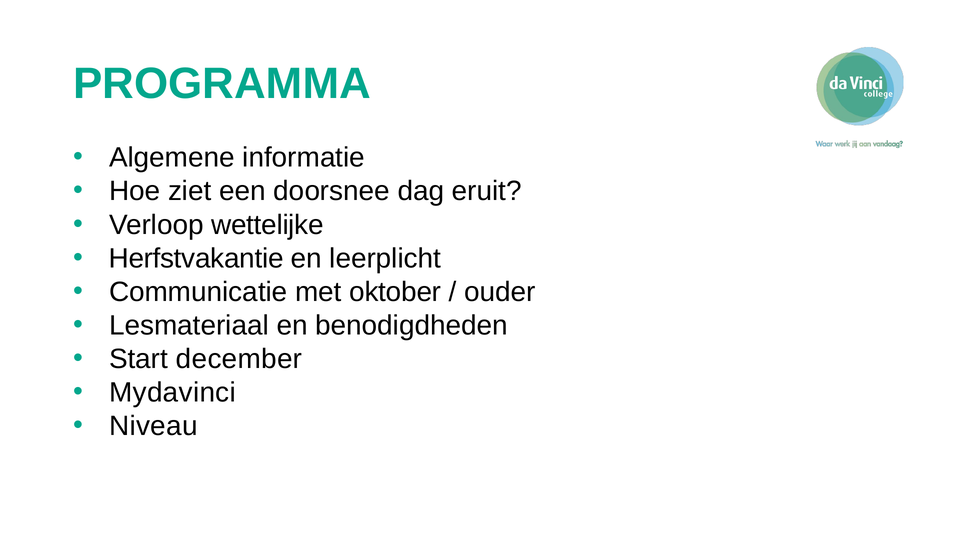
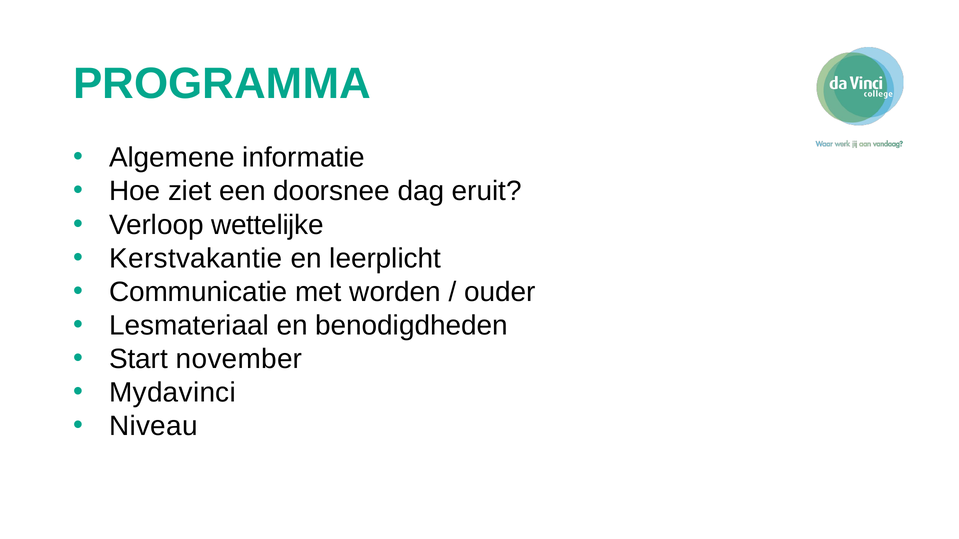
Herfstvakantie: Herfstvakantie -> Kerstvakantie
oktober: oktober -> worden
december: december -> november
